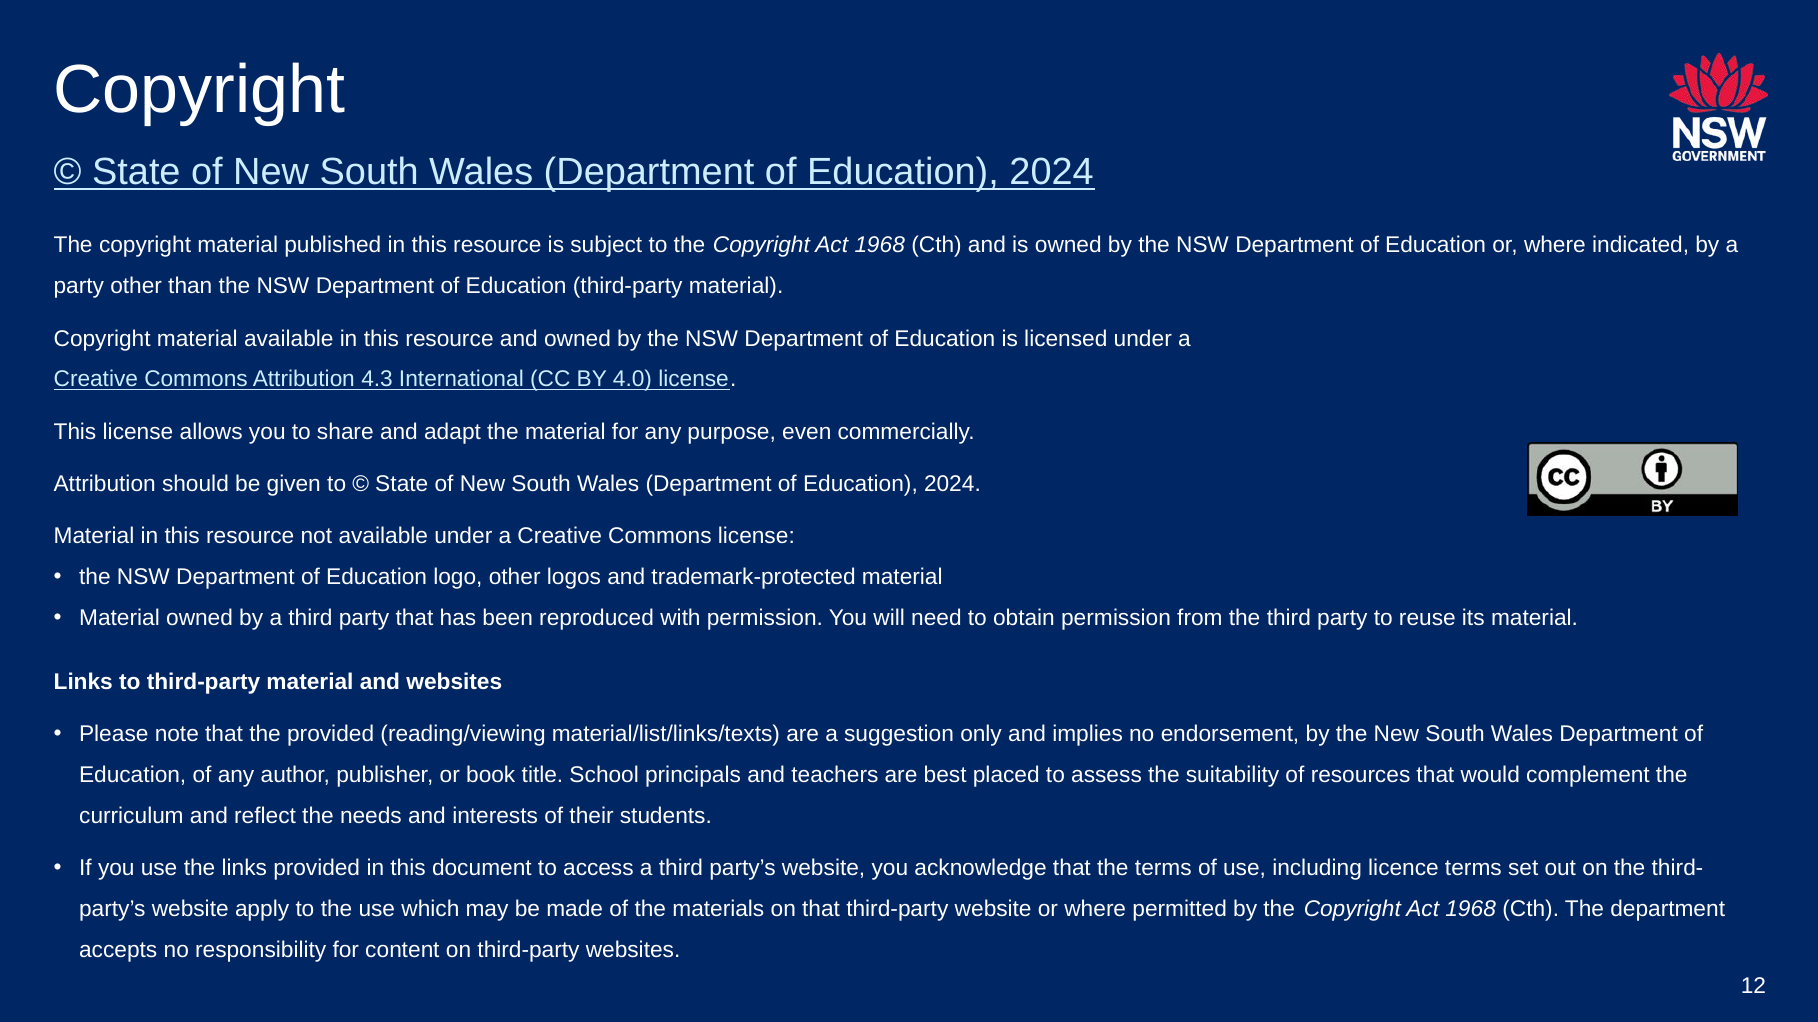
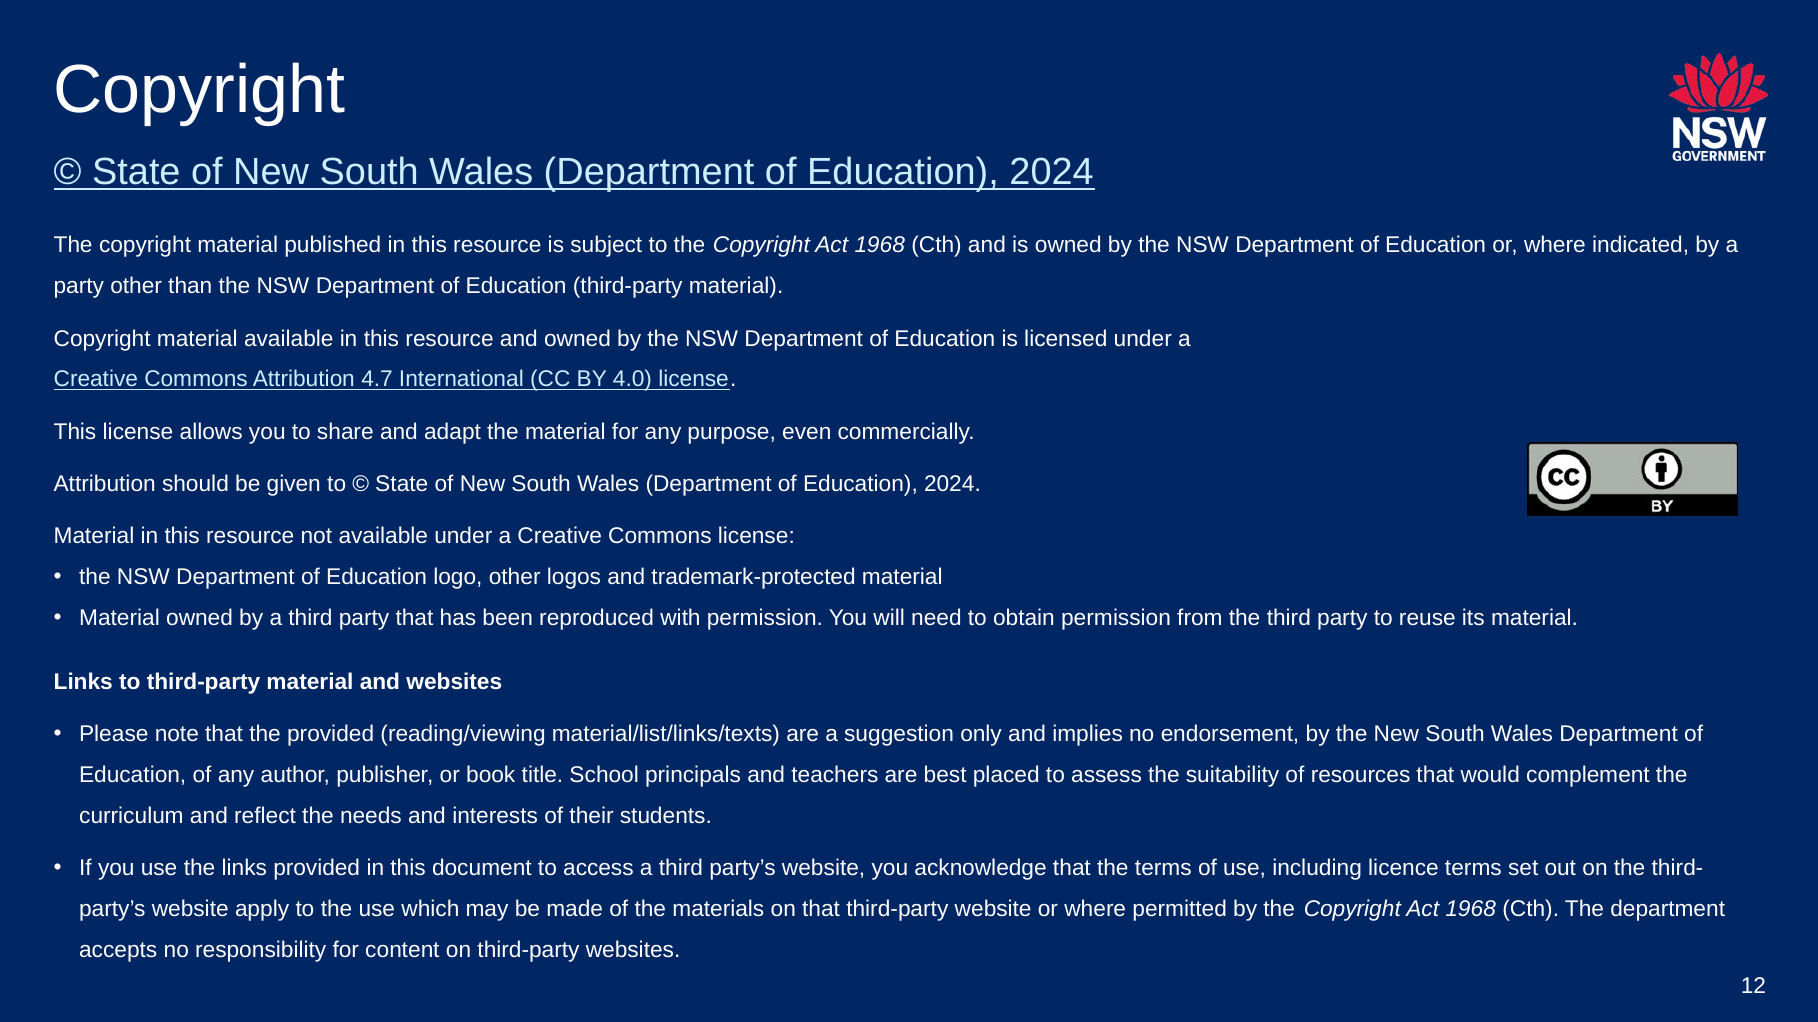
4.3: 4.3 -> 4.7
